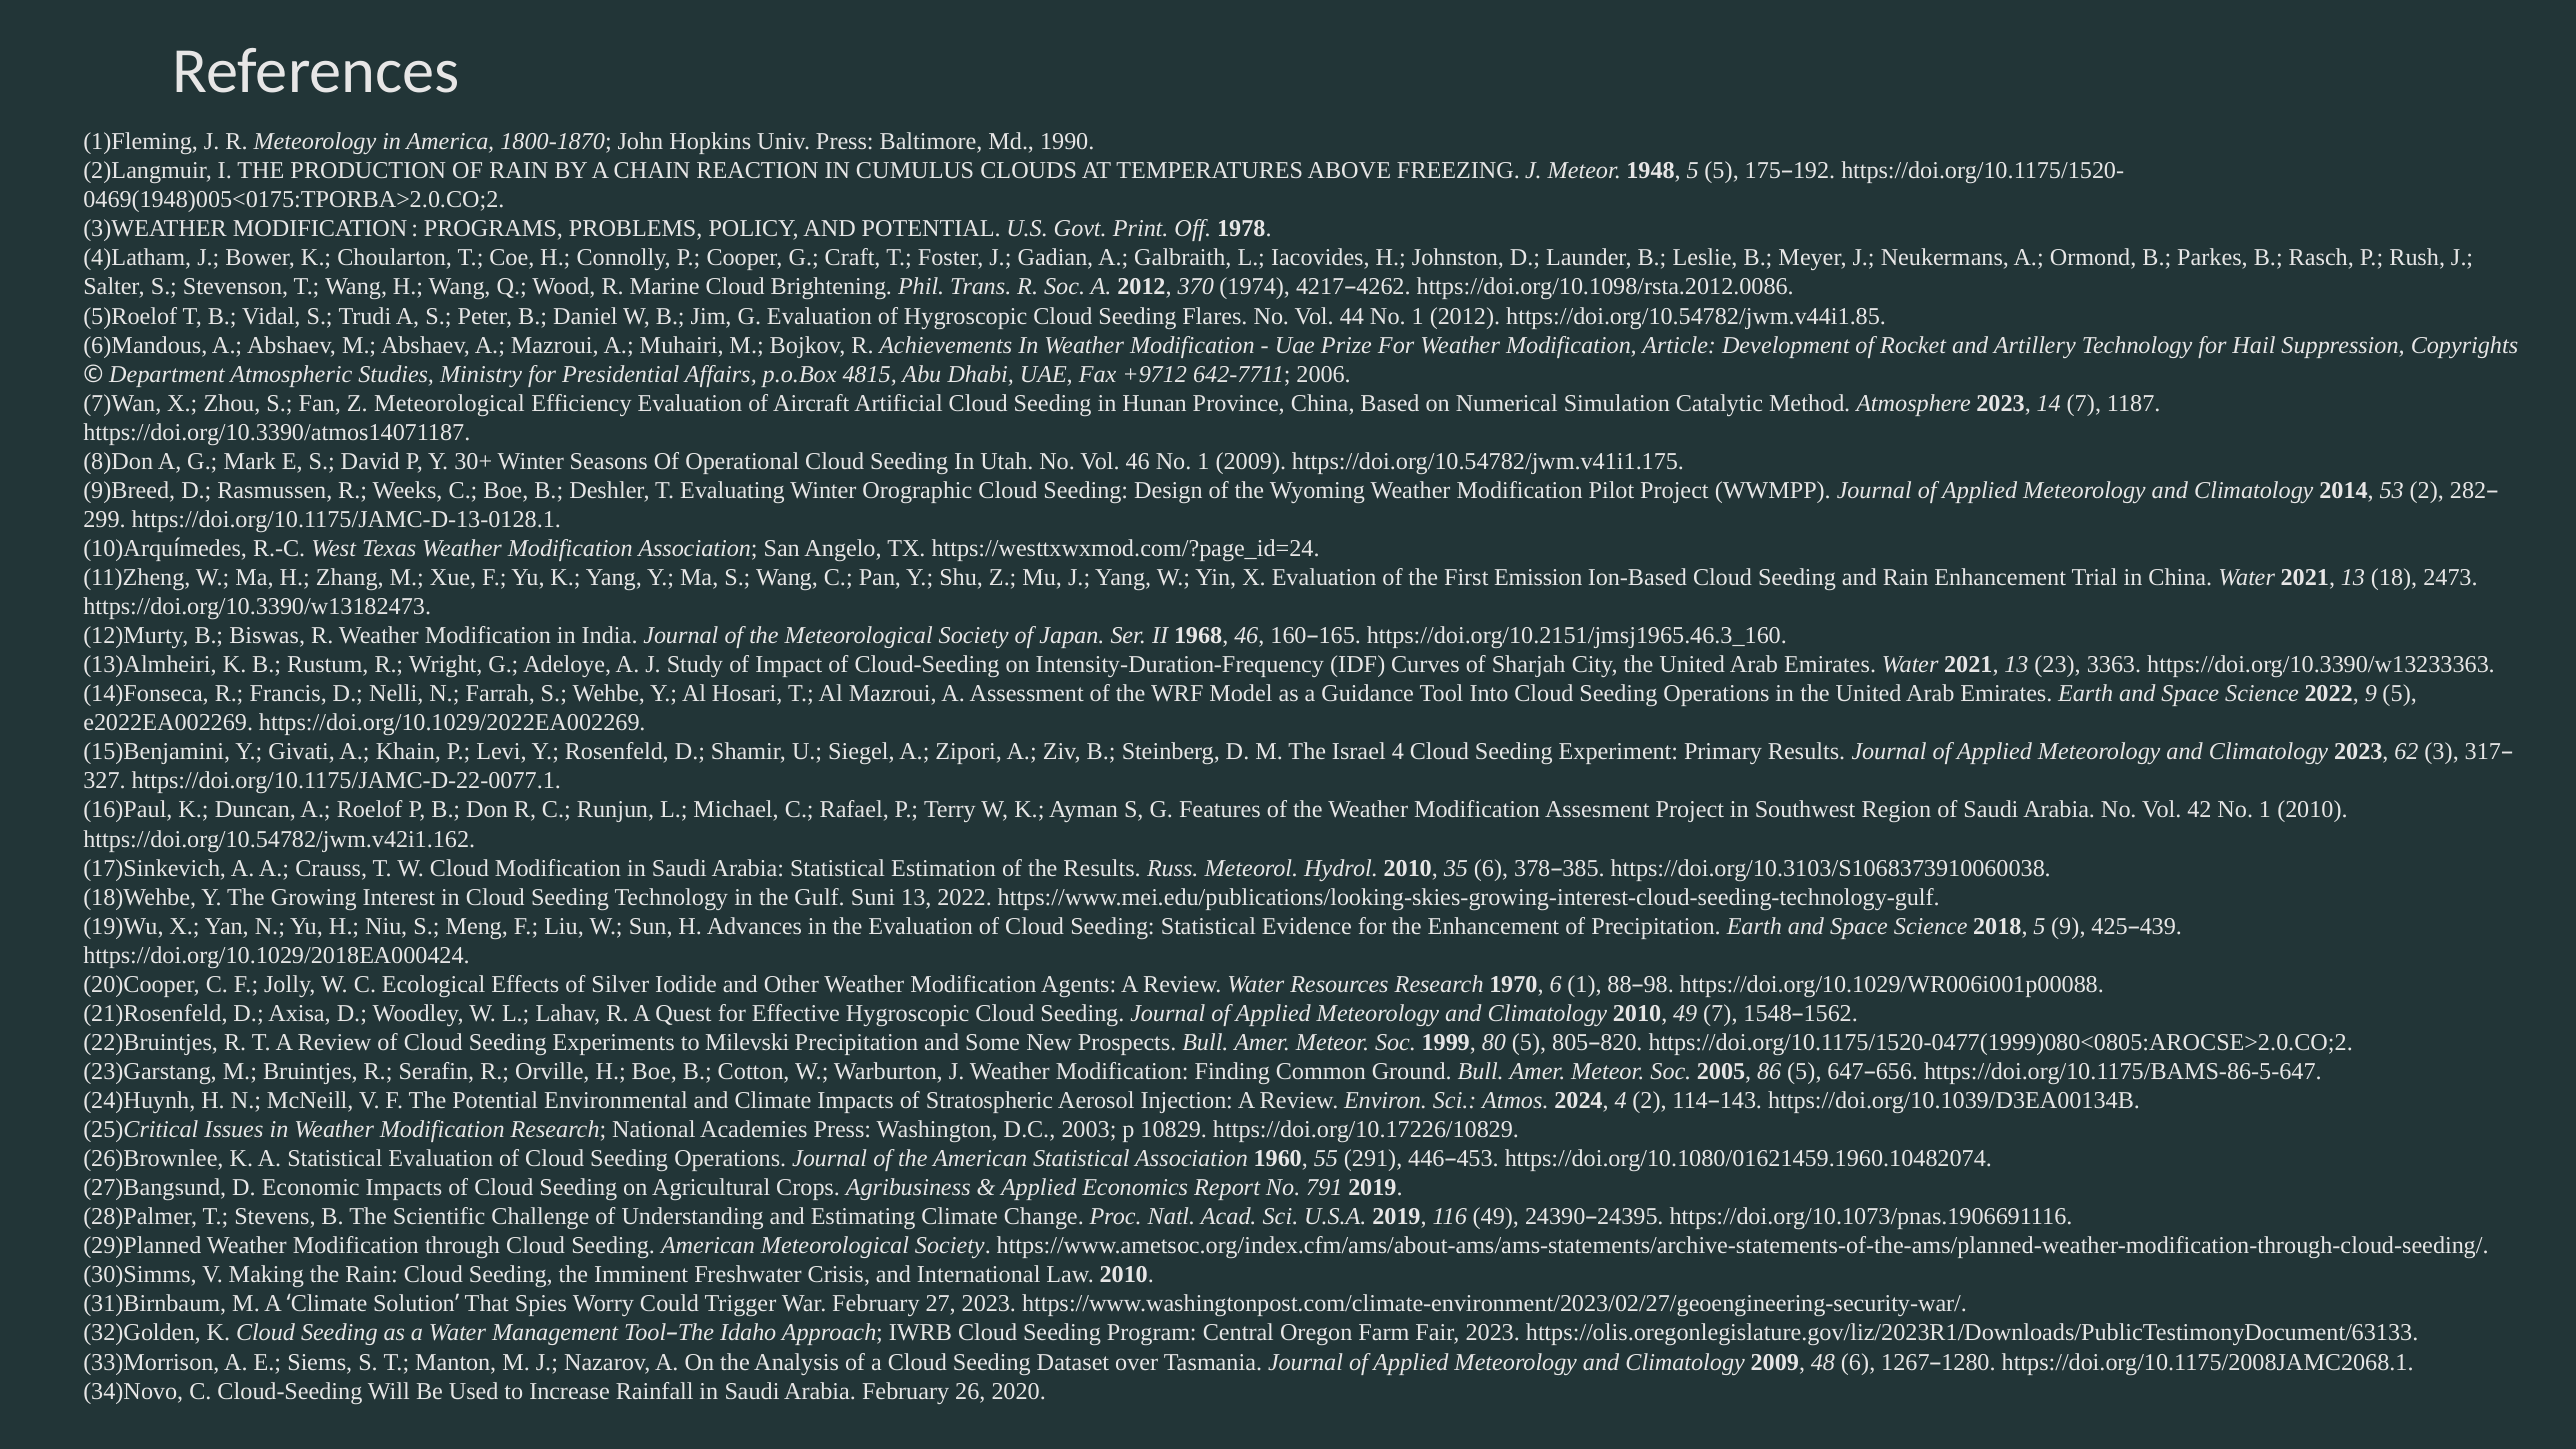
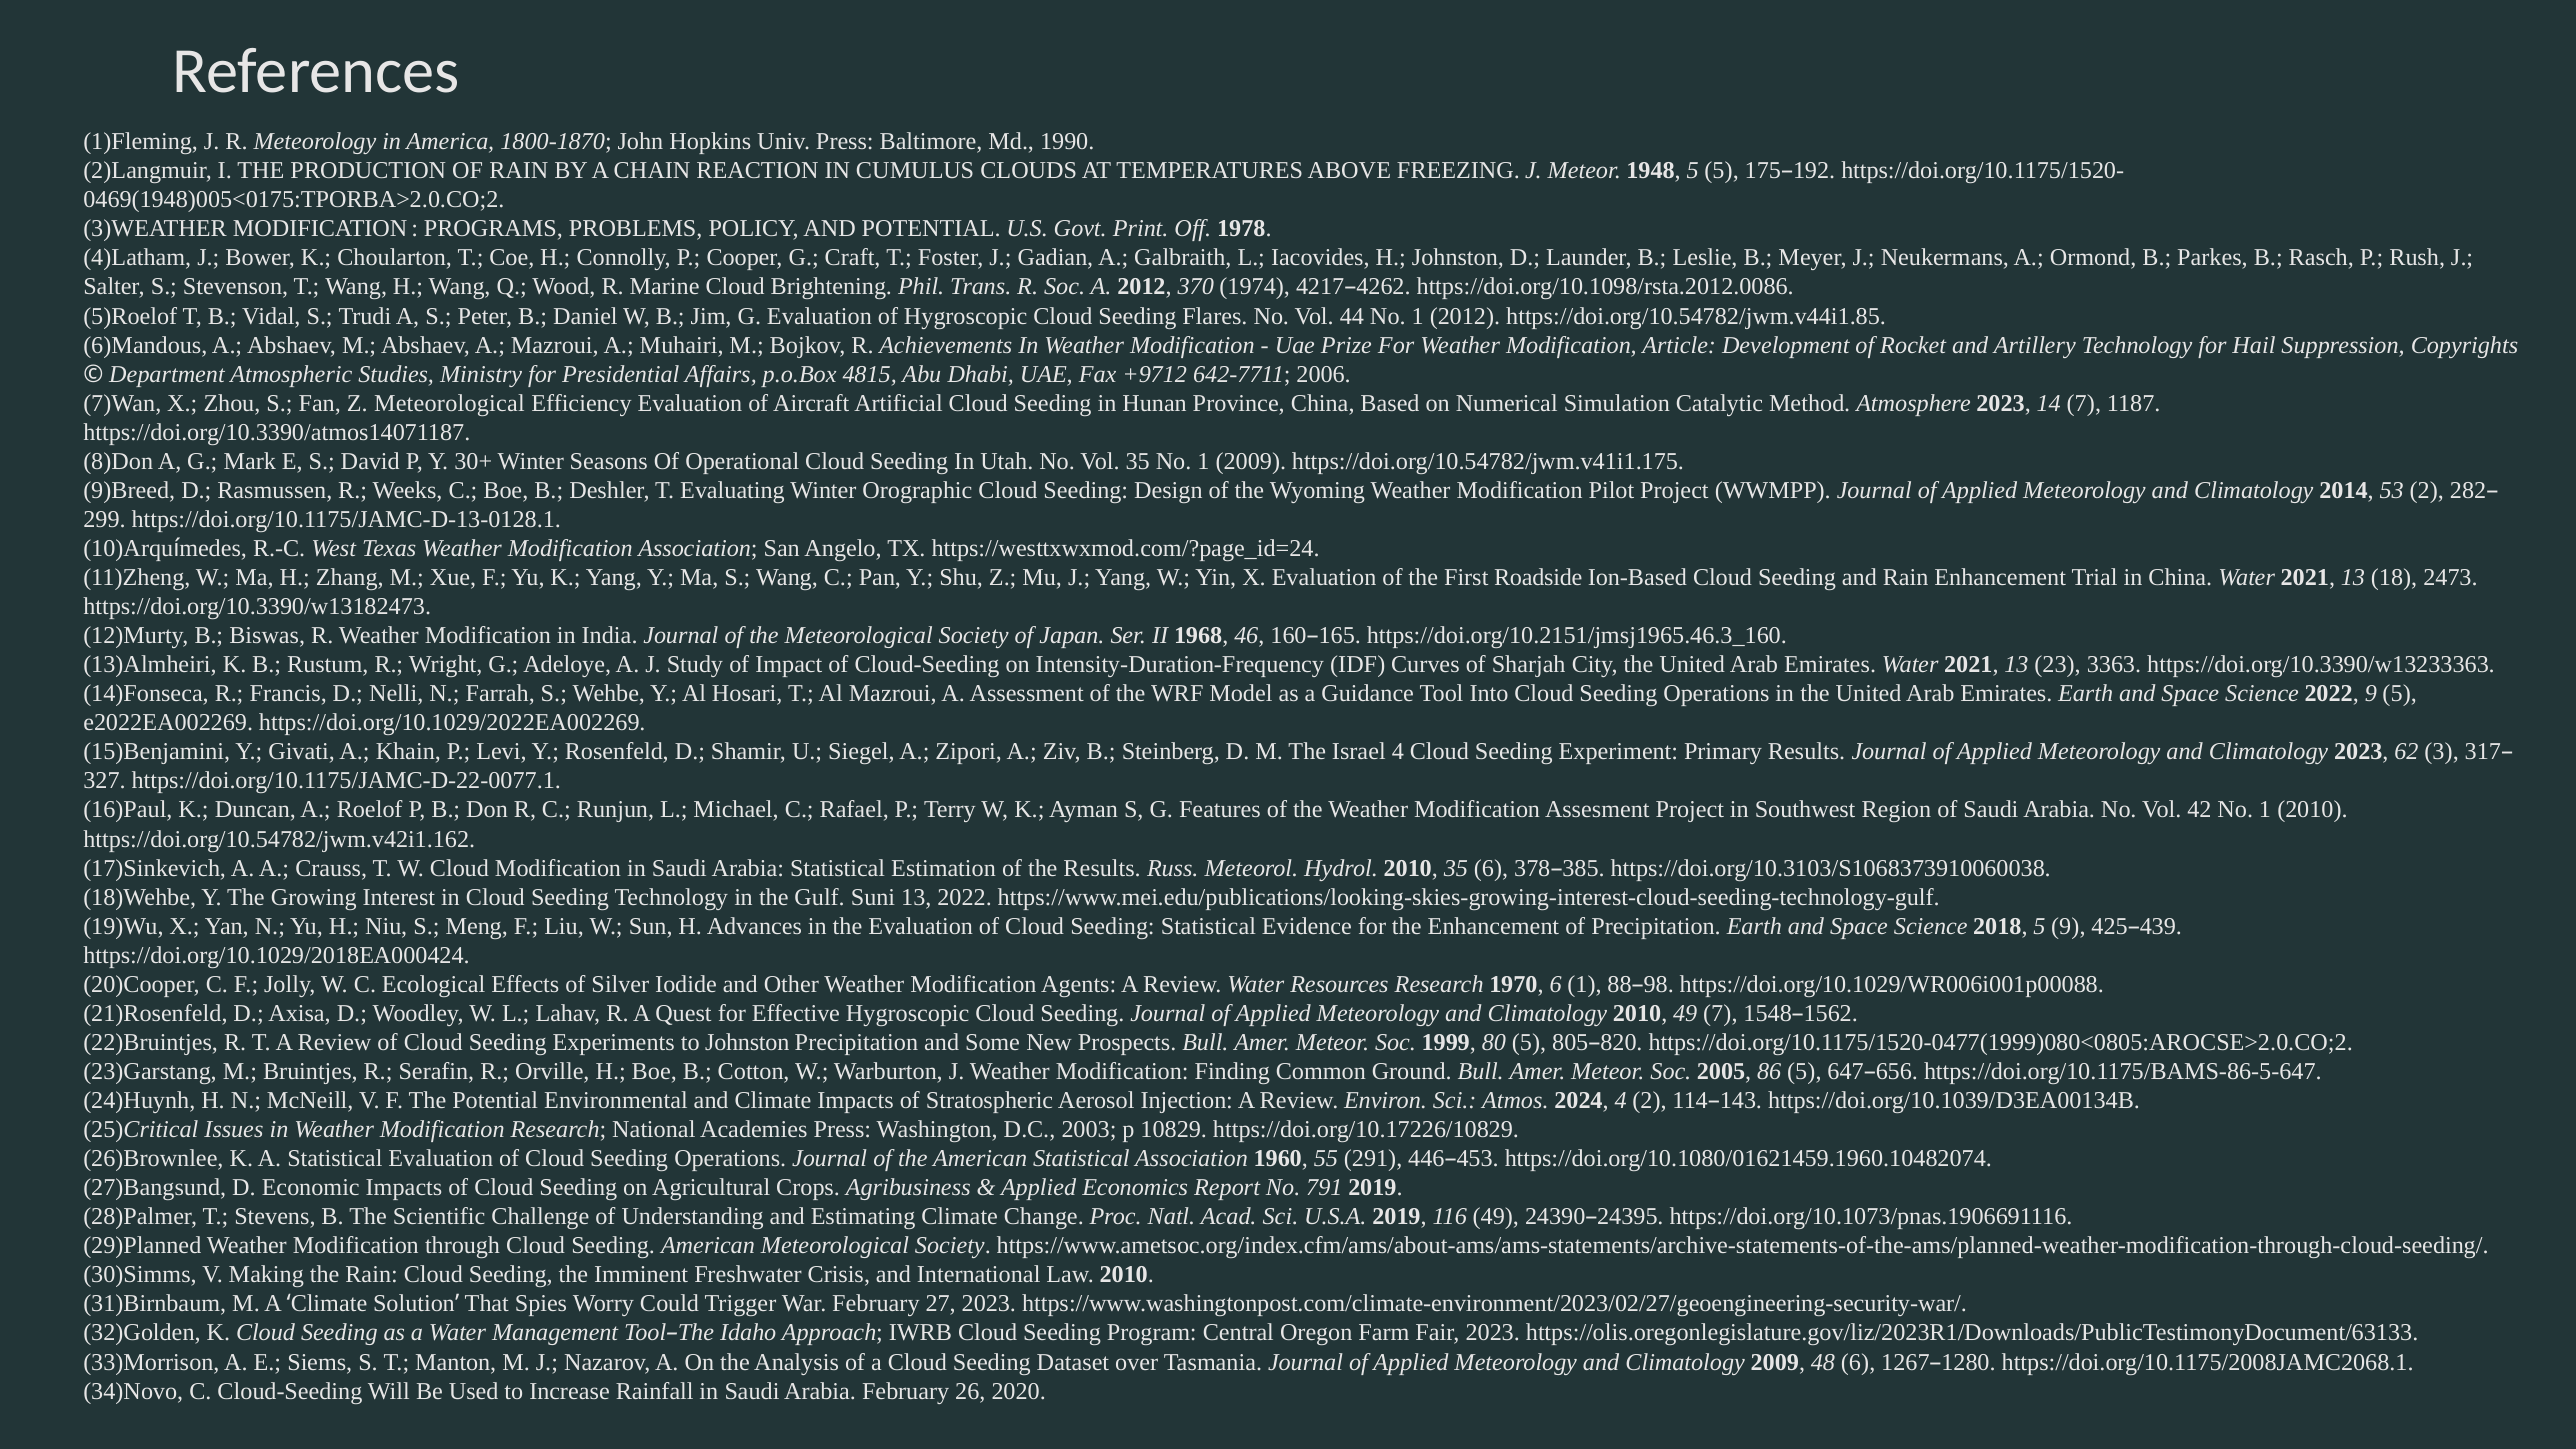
Vol 46: 46 -> 35
Emission: Emission -> Roadside
to Milevski: Milevski -> Johnston
